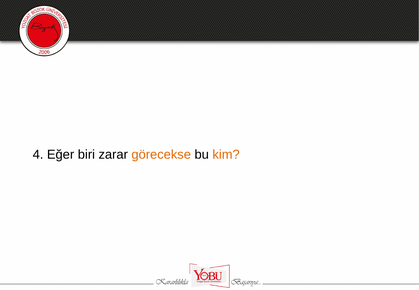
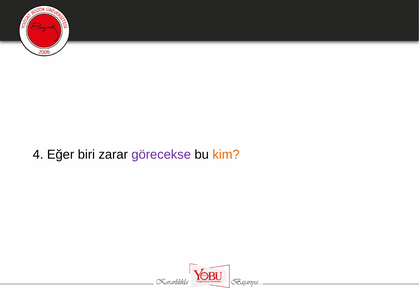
görecekse colour: orange -> purple
